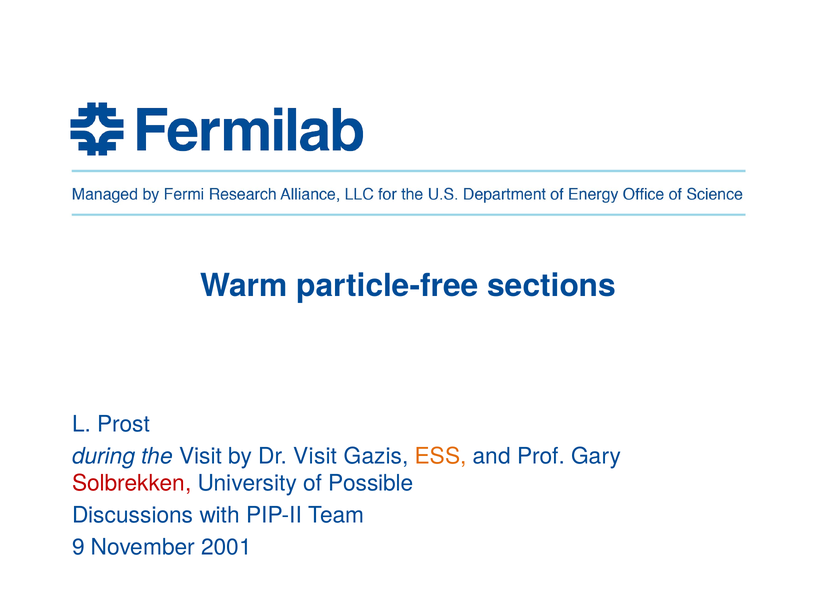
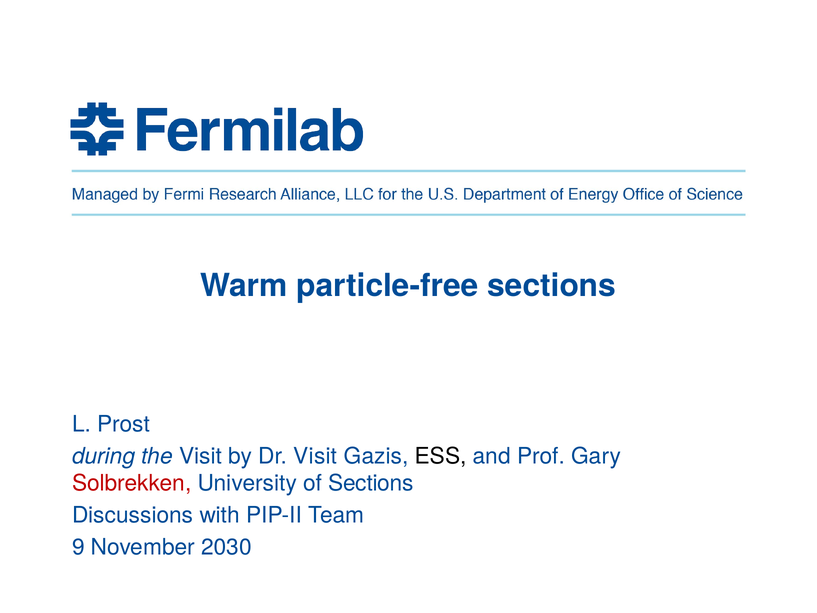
ESS colour: orange -> black
of Possible: Possible -> Sections
2001: 2001 -> 2030
